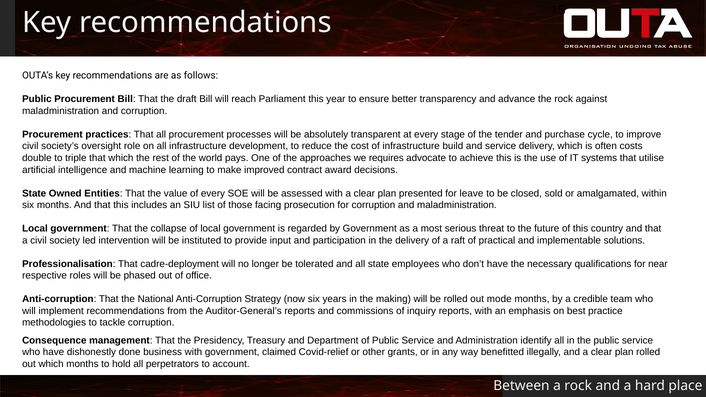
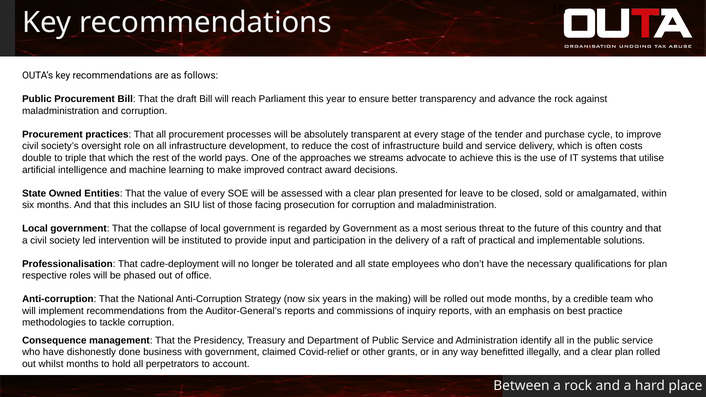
requires: requires -> streams
for near: near -> plan
out which: which -> whilst
